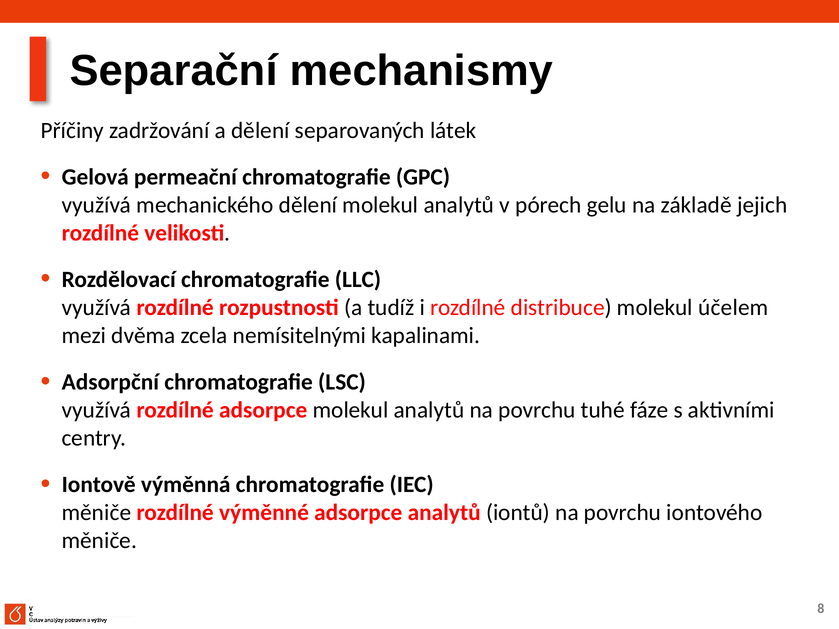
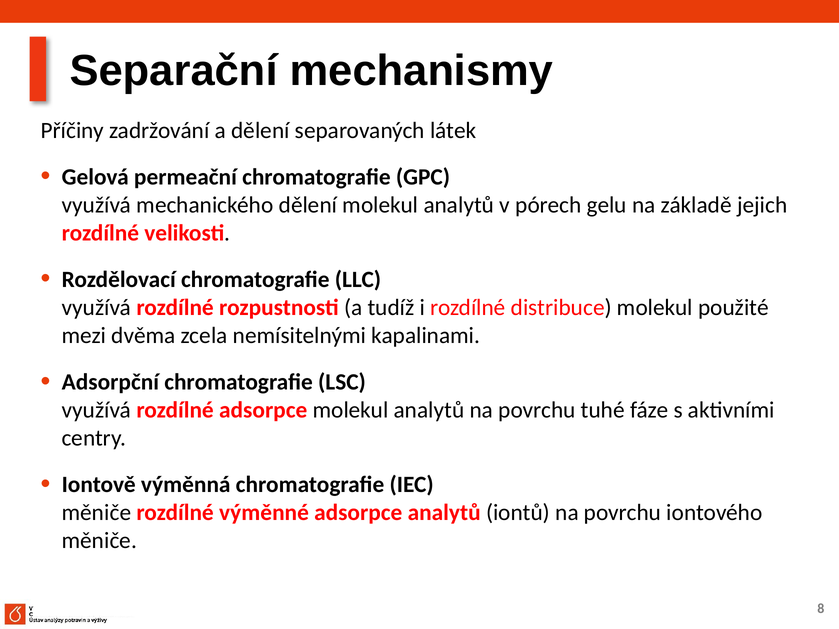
účelem: účelem -> použité
